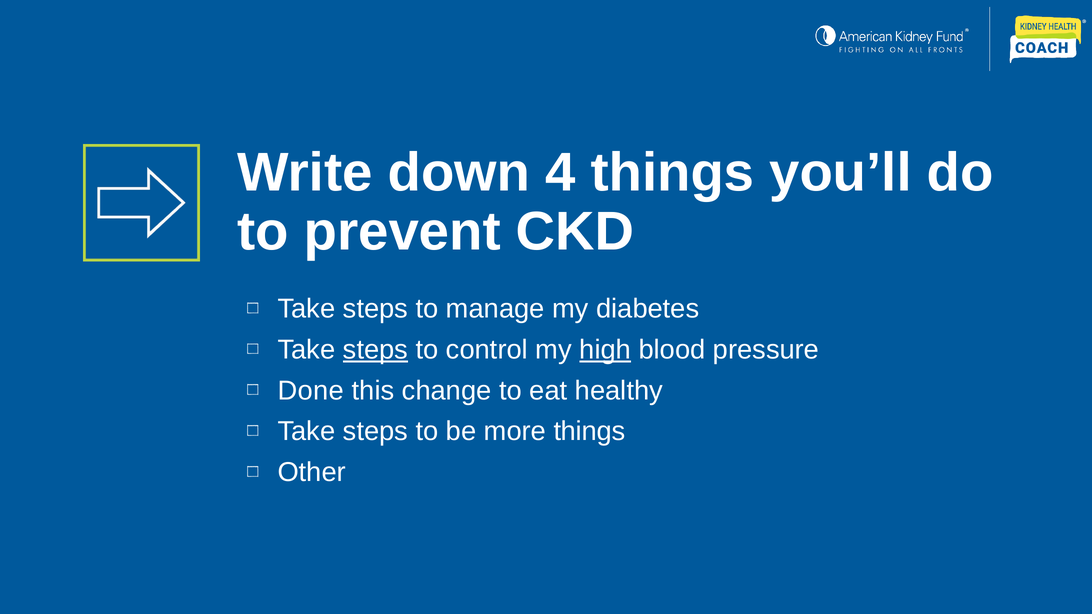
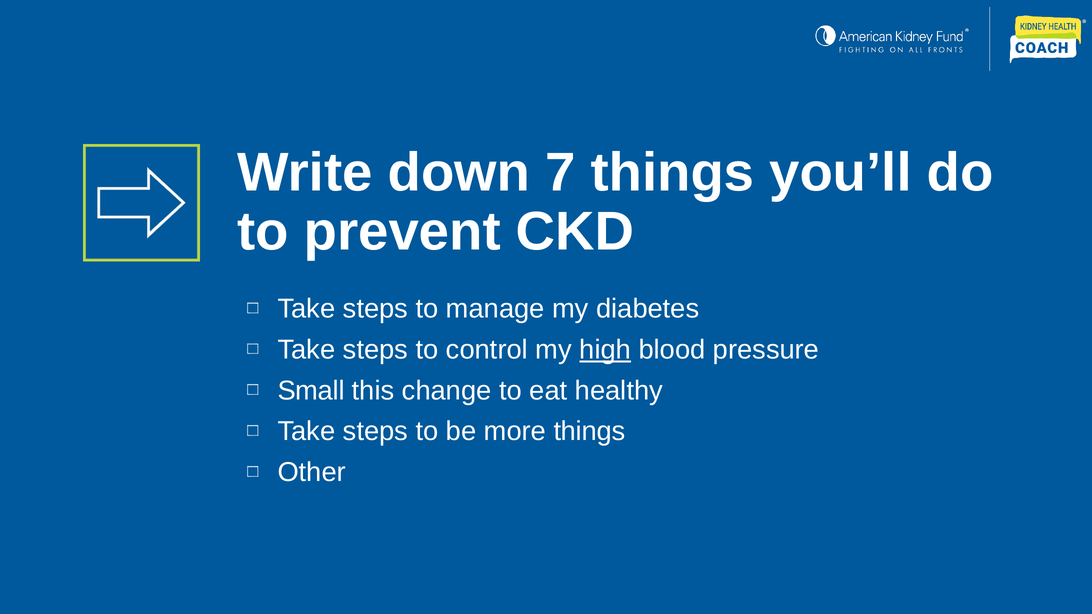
4: 4 -> 7
steps at (375, 350) underline: present -> none
Done: Done -> Small
